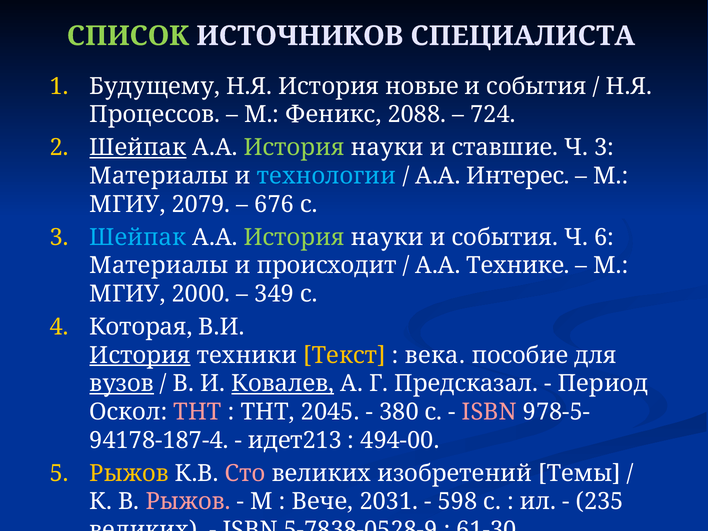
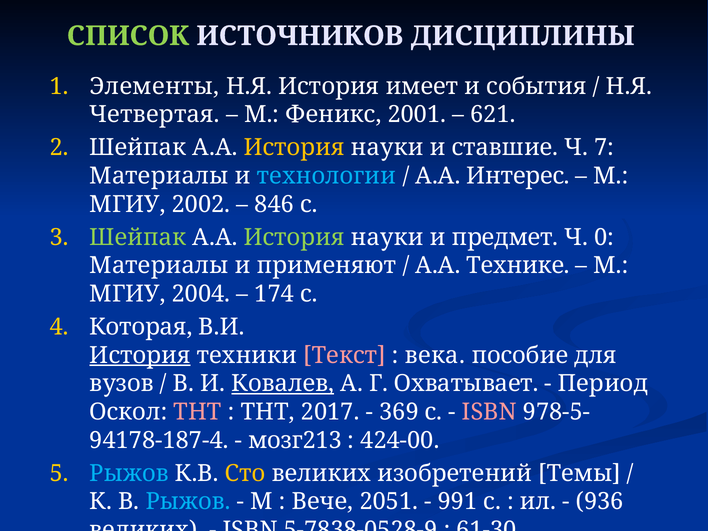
СПЕЦИАЛИСТА: СПЕЦИАЛИСТА -> ДИСЦИПЛИНЫ
Будущему: Будущему -> Элементы
новые: новые -> имеет
Процессов: Процессов -> Четвертая
2088: 2088 -> 2001
724: 724 -> 621
Шейпак at (138, 148) underline: present -> none
История at (294, 148) colour: light green -> yellow
Ч 3: 3 -> 7
2079: 2079 -> 2002
676: 676 -> 846
Шейпак at (138, 237) colour: light blue -> light green
науки и события: события -> предмет
Ч 6: 6 -> 0
происходит: происходит -> применяют
2000: 2000 -> 2004
349: 349 -> 174
Текст colour: yellow -> pink
вузов underline: present -> none
Предсказал: Предсказал -> Охватывает
2045: 2045 -> 2017
380: 380 -> 369
идет213: идет213 -> мозг213
494-00: 494-00 -> 424-00
Рыжов at (129, 473) colour: yellow -> light blue
Сто colour: pink -> yellow
Рыжов at (188, 502) colour: pink -> light blue
2031: 2031 -> 2051
598: 598 -> 991
235: 235 -> 936
